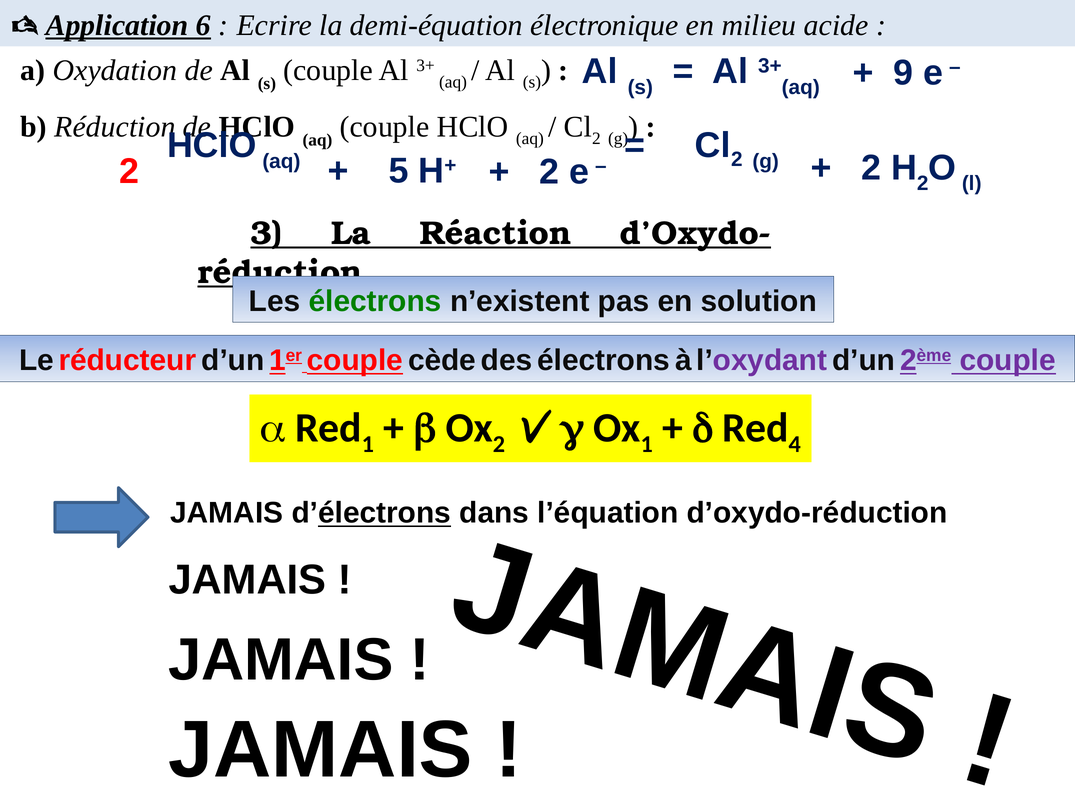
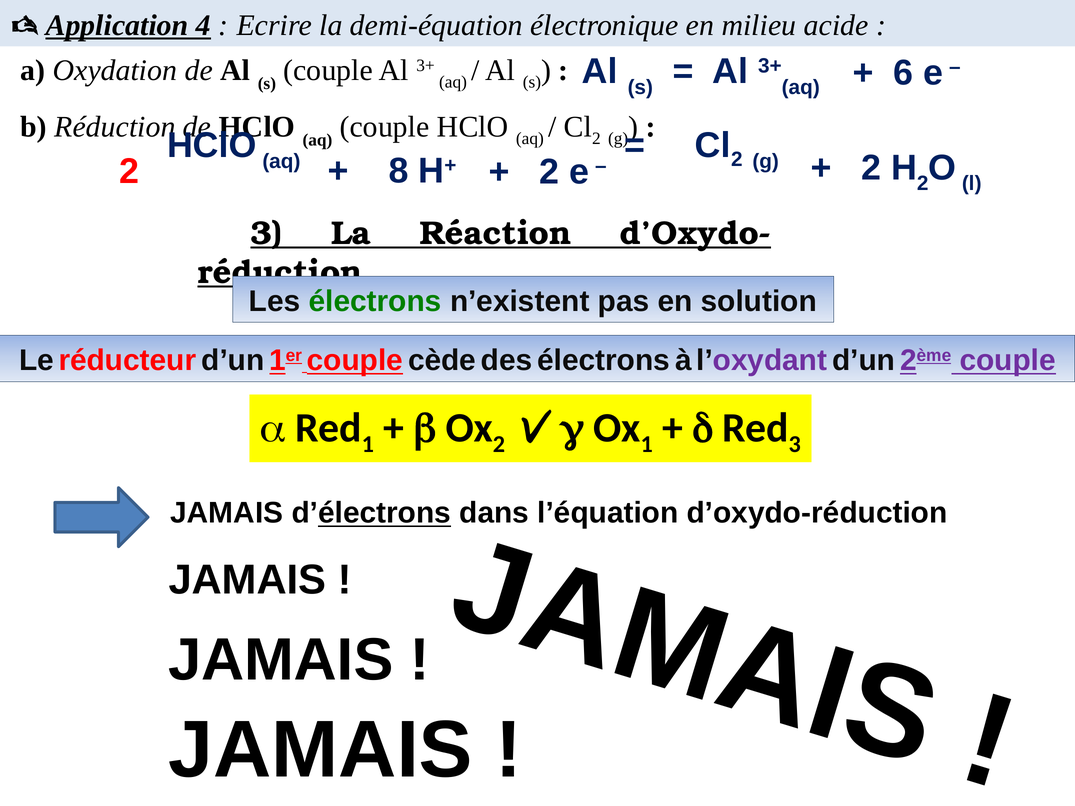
6: 6 -> 4
9: 9 -> 6
5: 5 -> 8
4 at (795, 444): 4 -> 3
